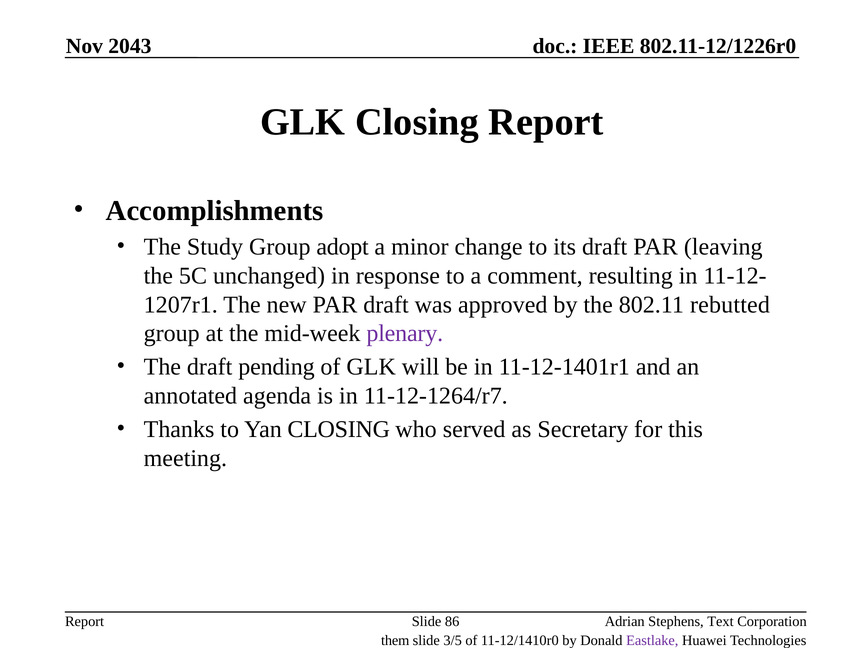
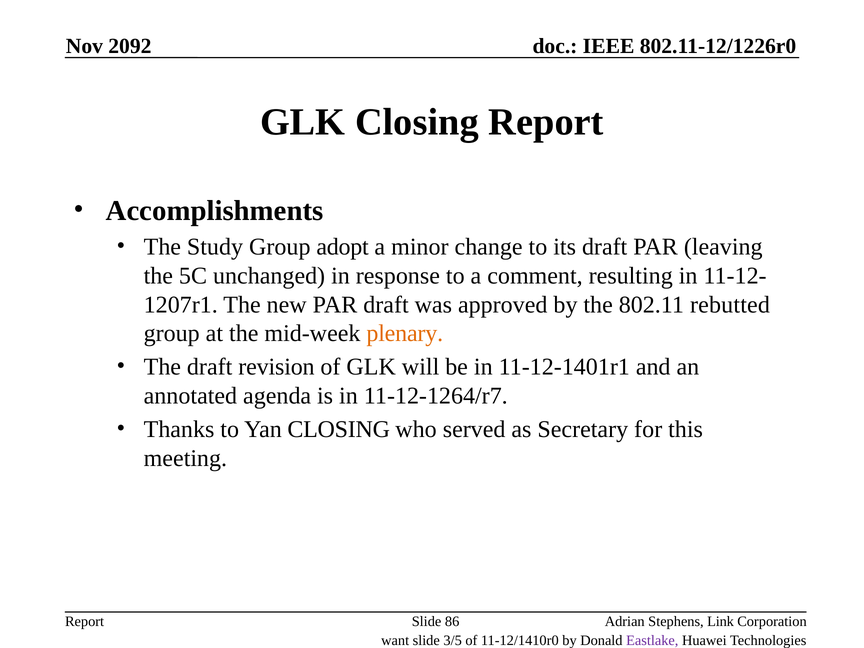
2043: 2043 -> 2092
plenary colour: purple -> orange
pending: pending -> revision
Text: Text -> Link
them: them -> want
